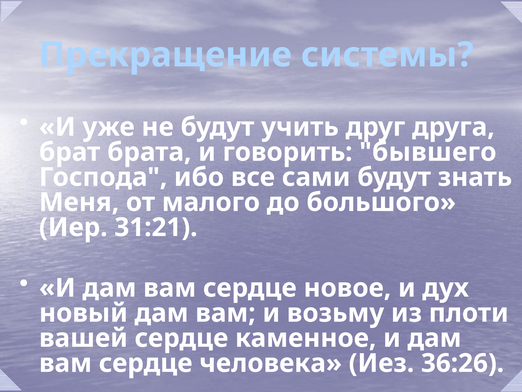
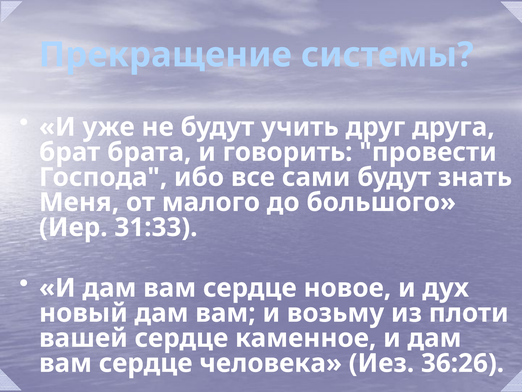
бывшего: бывшего -> провести
31:21: 31:21 -> 31:33
